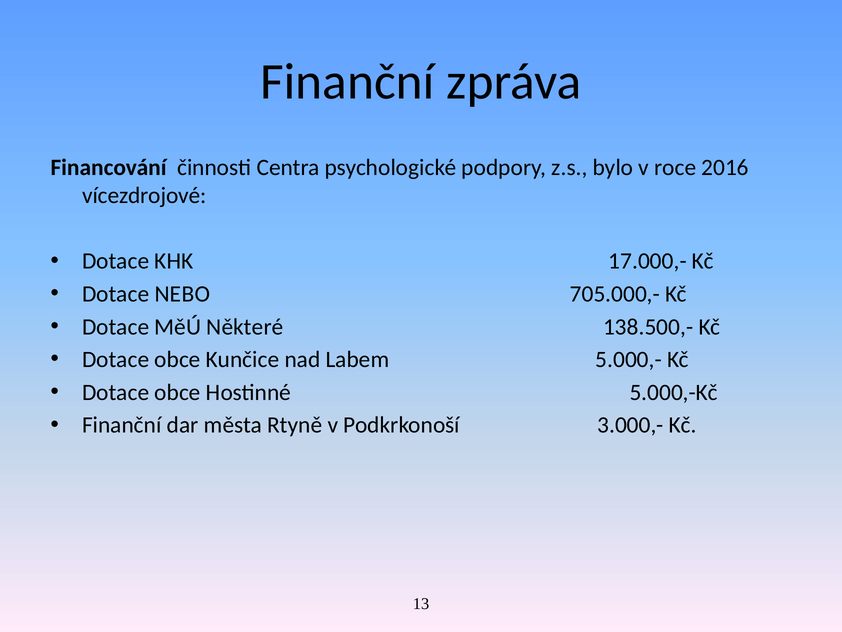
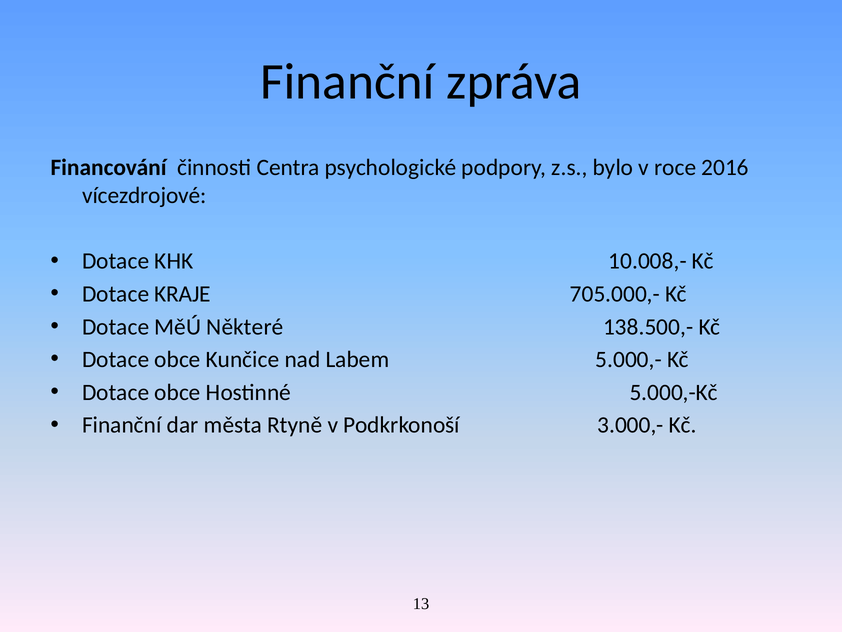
17.000,-: 17.000,- -> 10.008,-
NEBO: NEBO -> KRAJE
